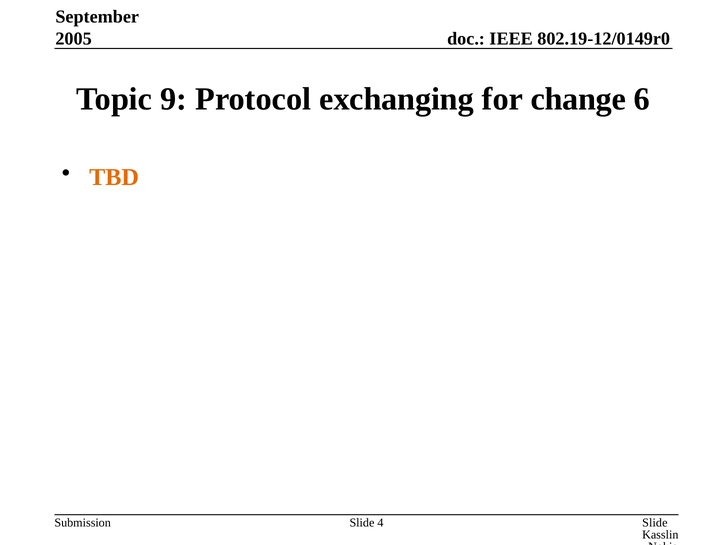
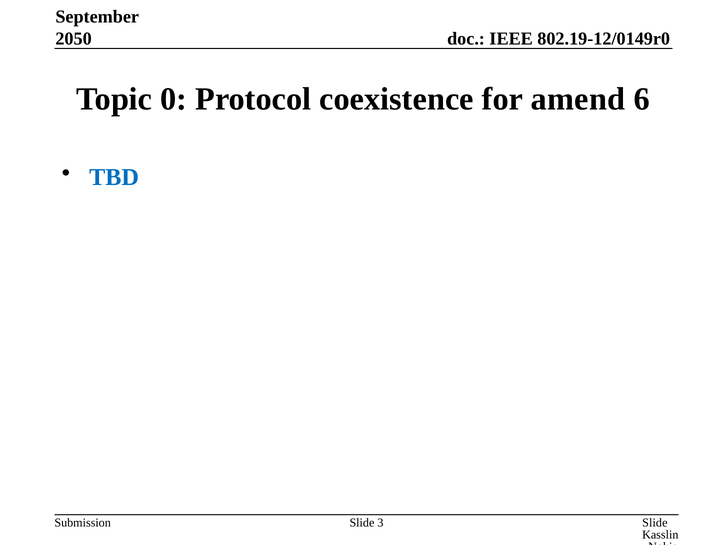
2005: 2005 -> 2050
9: 9 -> 0
exchanging: exchanging -> coexistence
change: change -> amend
TBD colour: orange -> blue
4: 4 -> 3
